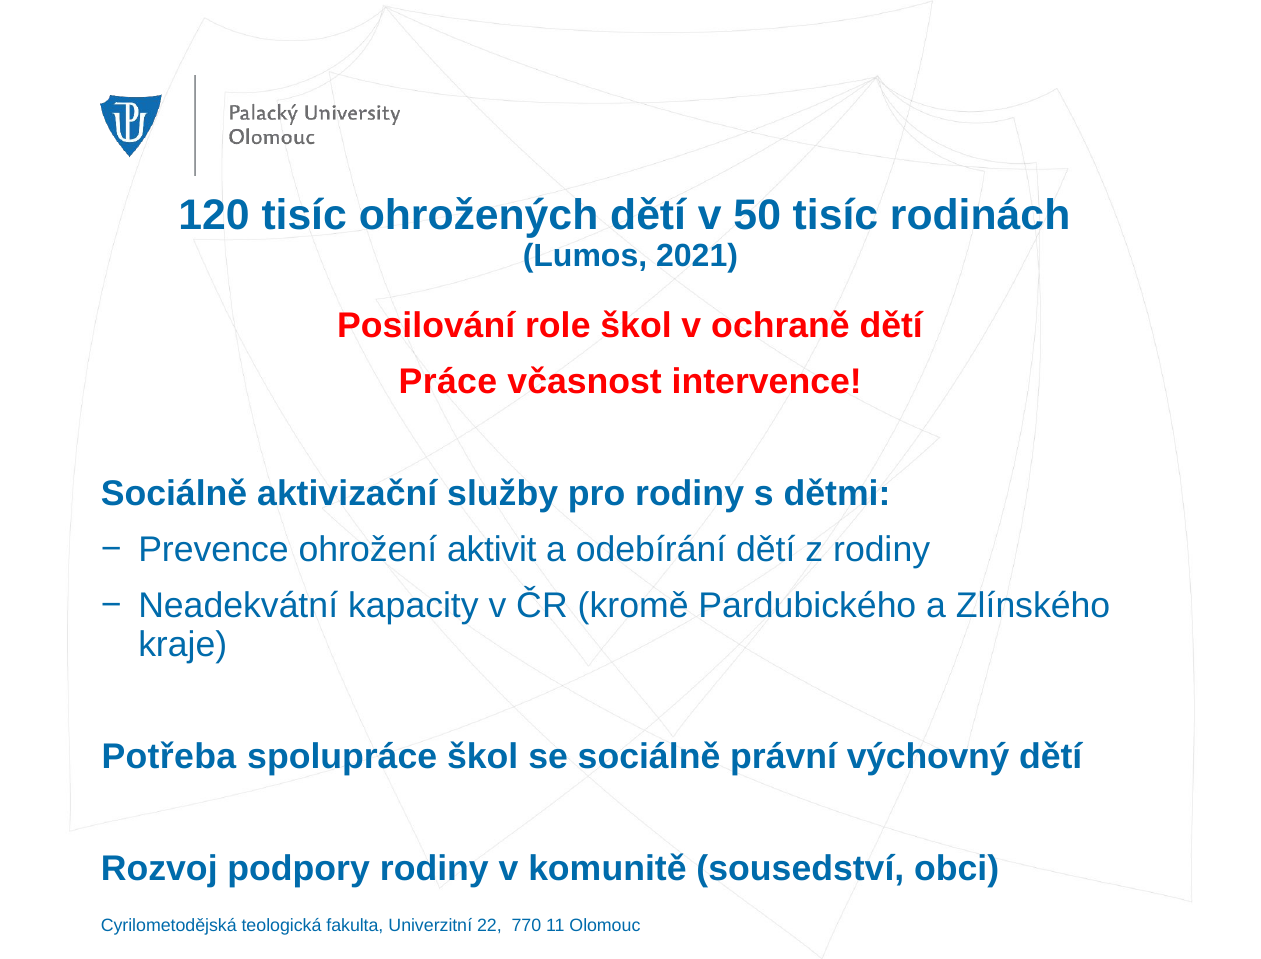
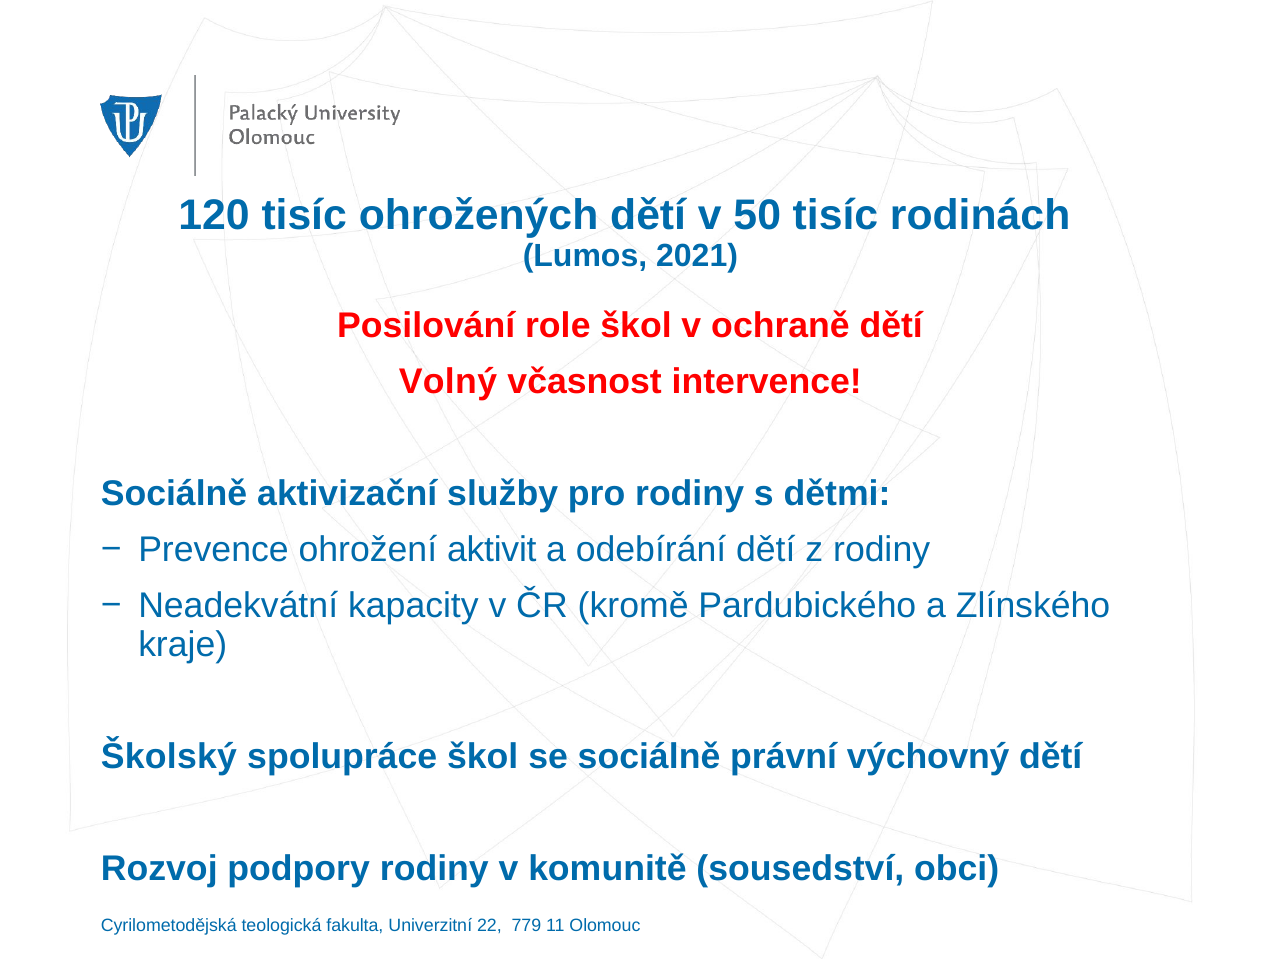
Práce: Práce -> Volný
Potřeba: Potřeba -> Školský
770: 770 -> 779
